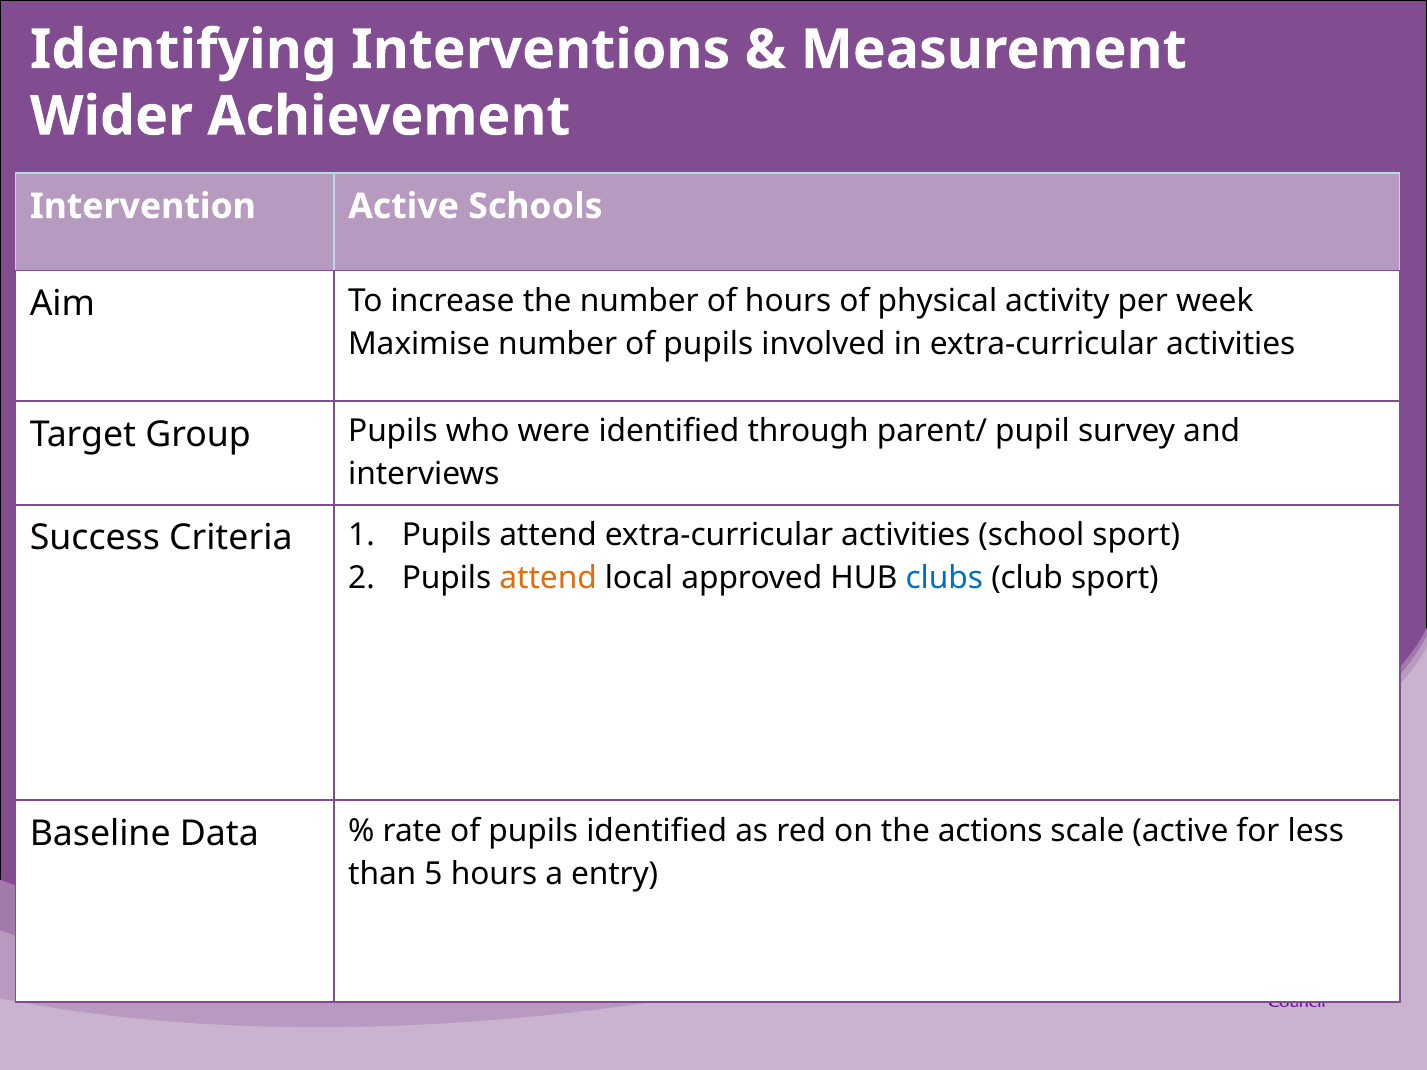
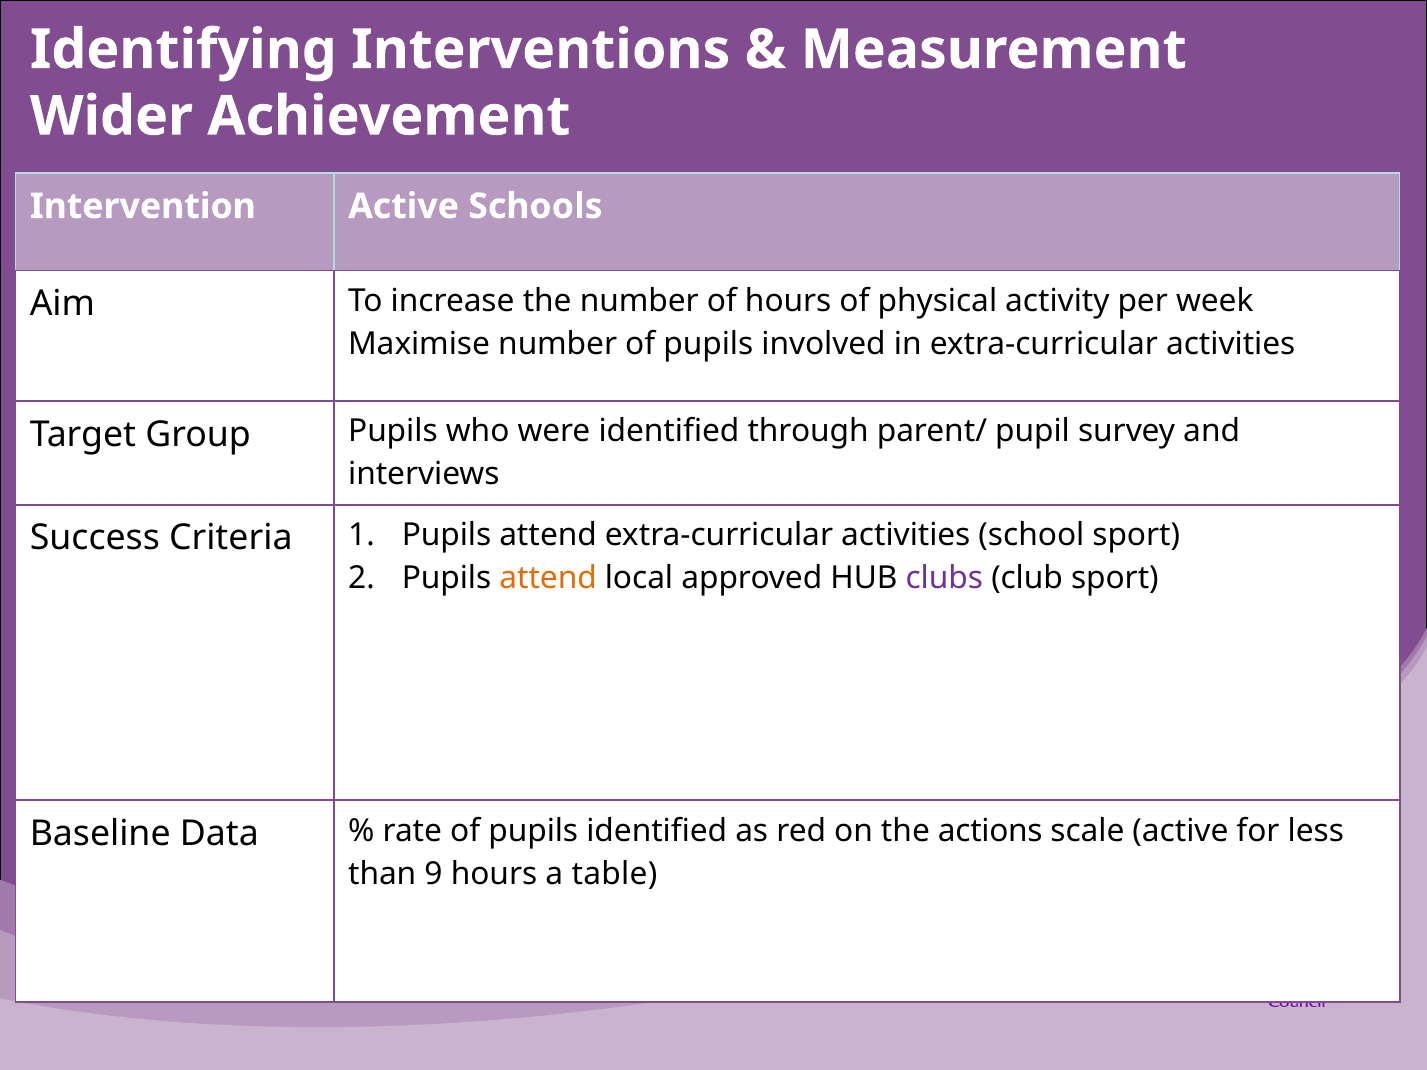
clubs colour: blue -> purple
5: 5 -> 9
entry: entry -> table
